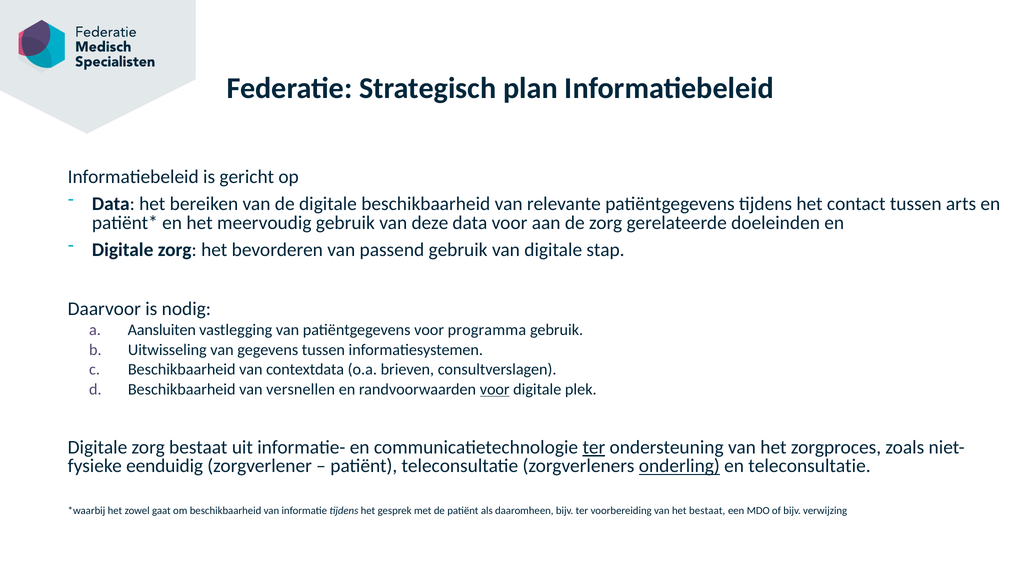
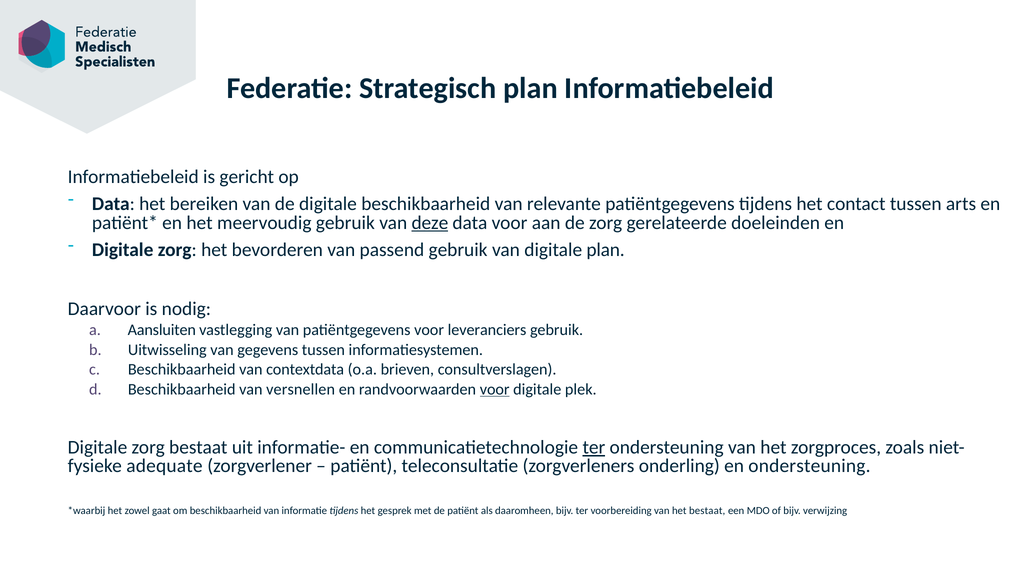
deze underline: none -> present
digitale stap: stap -> plan
programma: programma -> leveranciers
eenduidig: eenduidig -> adequate
onderling underline: present -> none
en teleconsultatie: teleconsultatie -> ondersteuning
